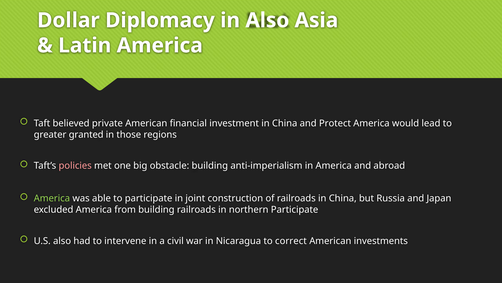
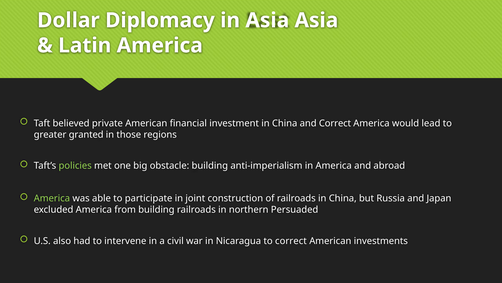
in Also: Also -> Asia
and Protect: Protect -> Correct
policies colour: pink -> light green
northern Participate: Participate -> Persuaded
